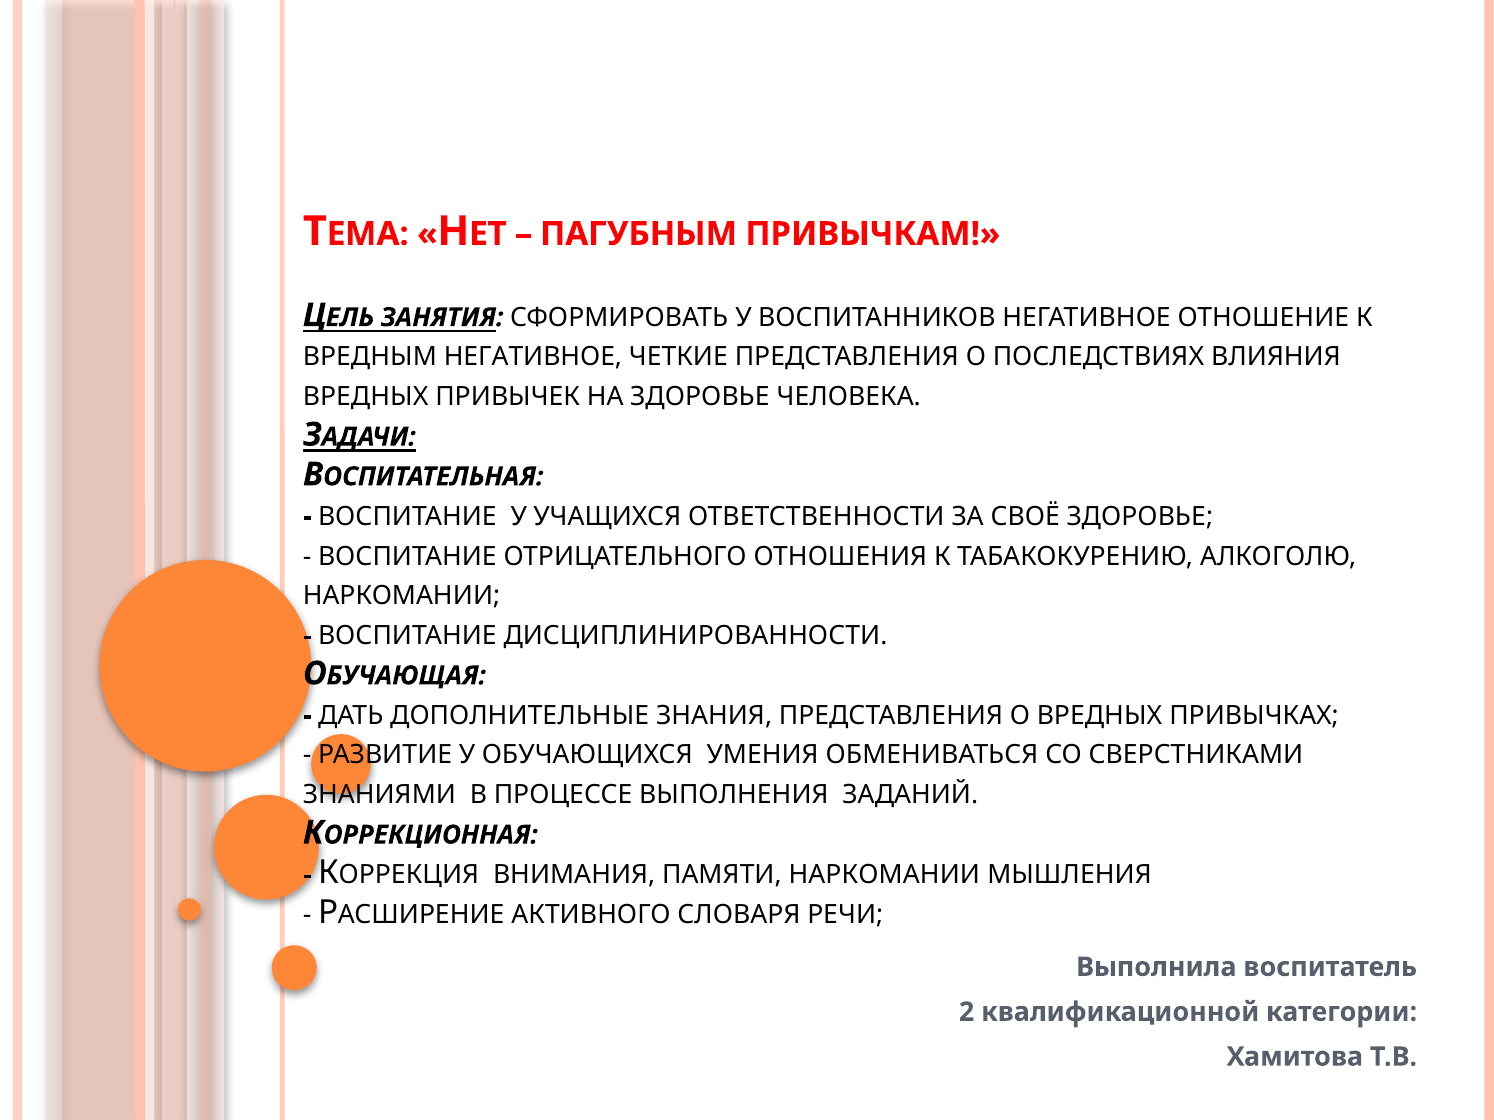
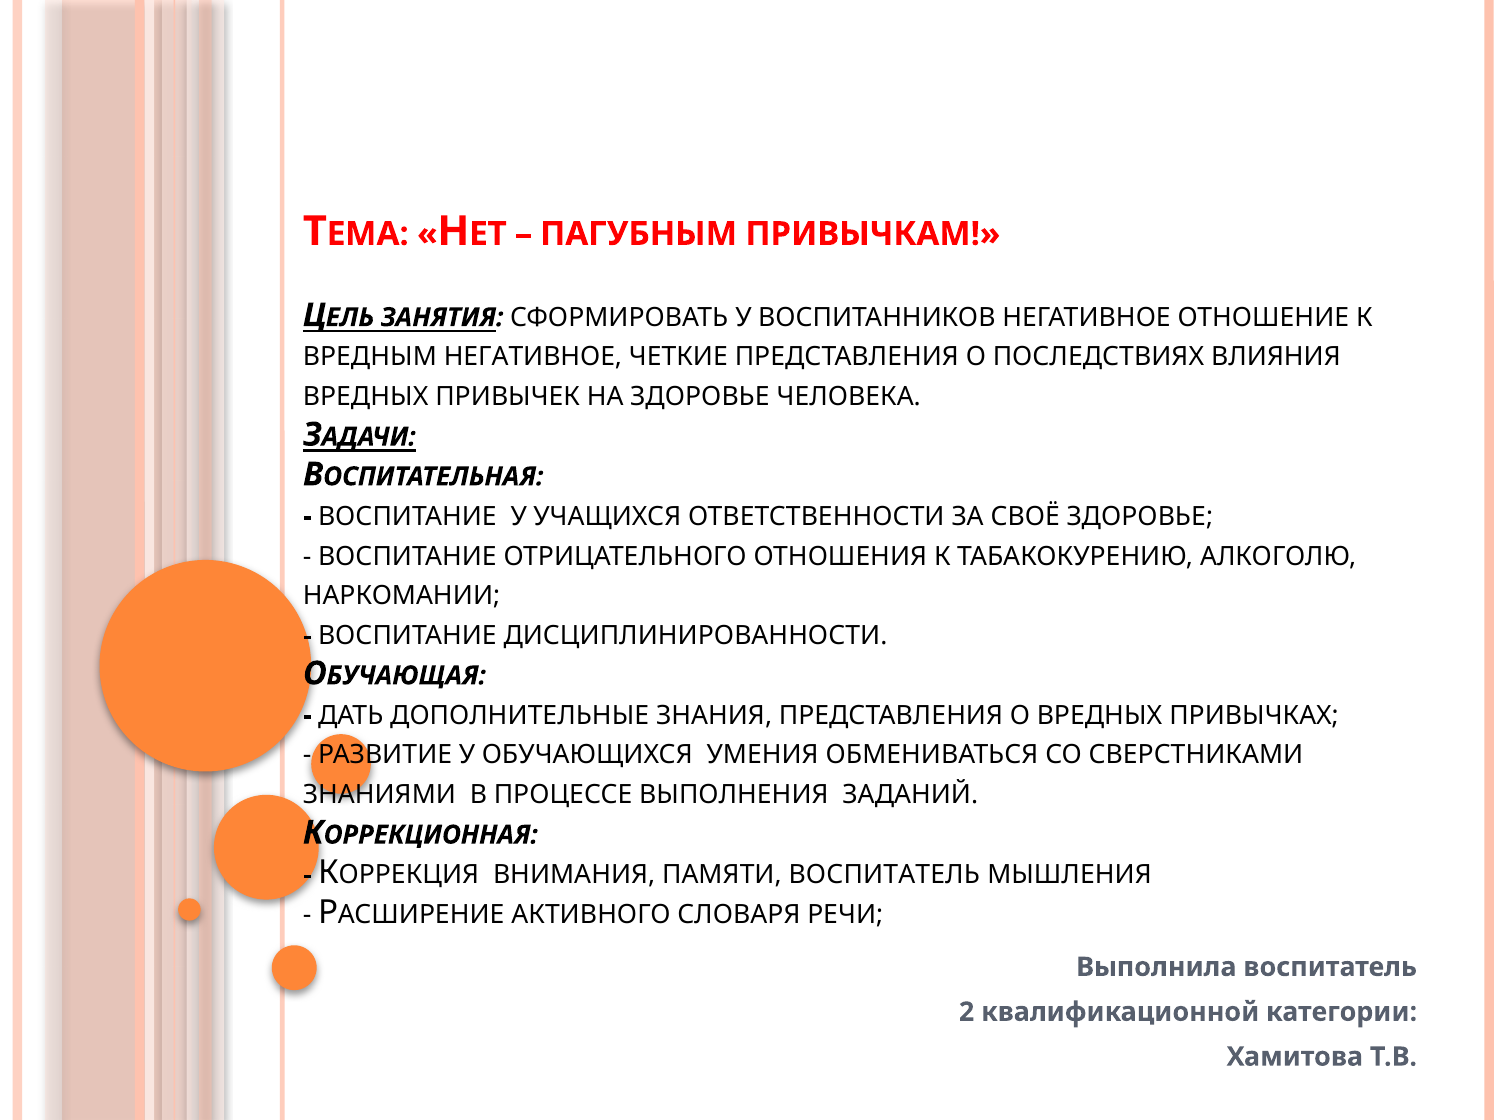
ПАМЯТИ НАРКОМАНИИ: НАРКОМАНИИ -> ВОСПИТАТЕЛЬ
